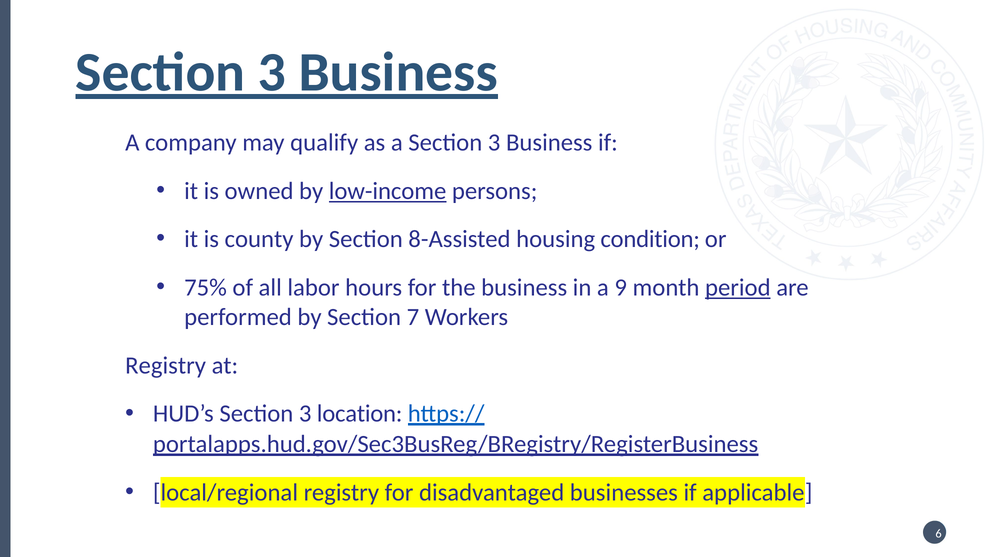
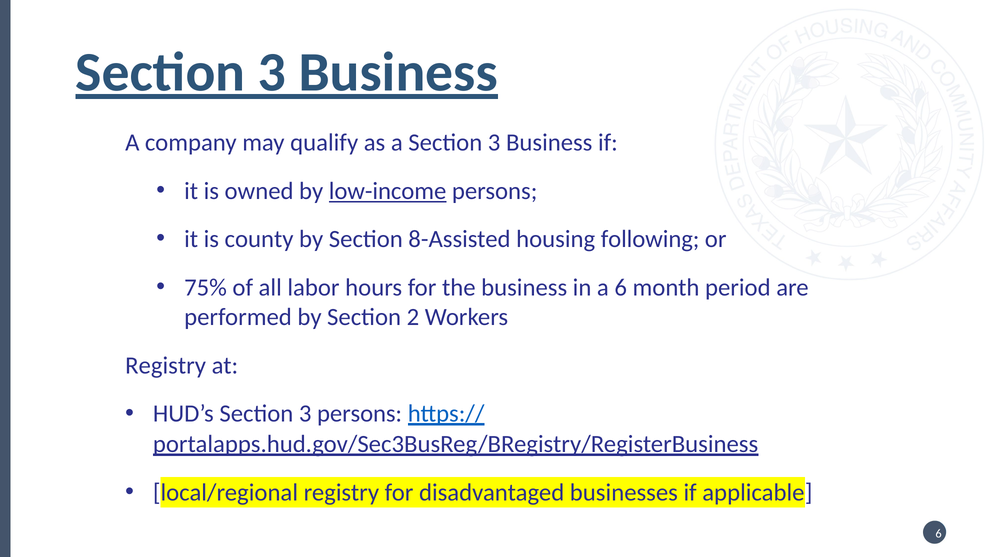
condition: condition -> following
a 9: 9 -> 6
period underline: present -> none
7: 7 -> 2
3 location: location -> persons
